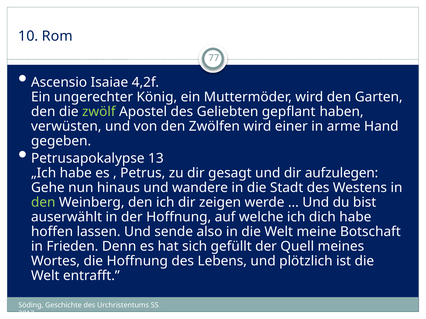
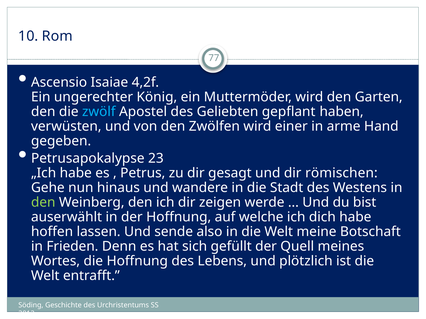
zwölf colour: light green -> light blue
13: 13 -> 23
aufzulegen: aufzulegen -> römischen
